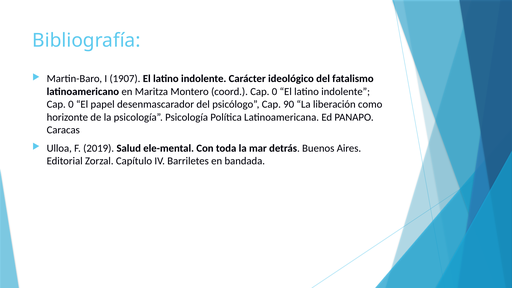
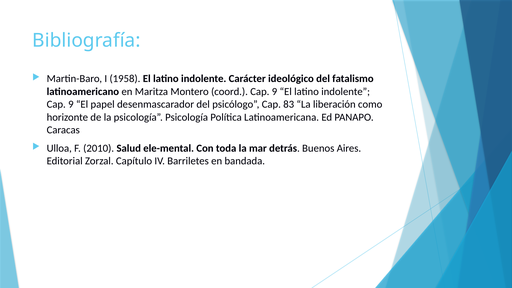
1907: 1907 -> 1958
coord Cap 0: 0 -> 9
0 at (71, 104): 0 -> 9
90: 90 -> 83
2019: 2019 -> 2010
